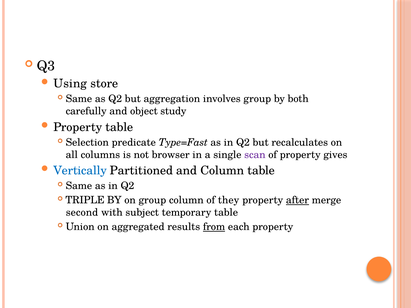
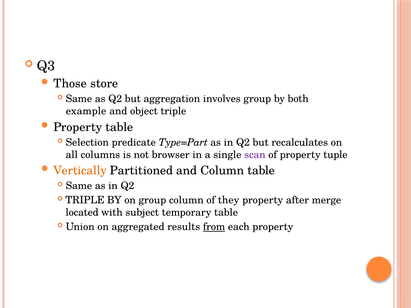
Using: Using -> Those
carefully: carefully -> example
object study: study -> triple
Type=Fast: Type=Fast -> Type=Part
gives: gives -> tuple
Vertically colour: blue -> orange
after underline: present -> none
second: second -> located
